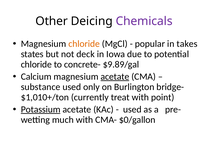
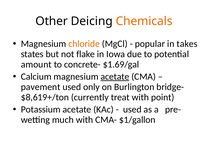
Chemicals colour: purple -> orange
deck: deck -> flake
chloride at (36, 64): chloride -> amount
$9.89/gal: $9.89/gal -> $1.69/gal
substance: substance -> pavement
$1,010+/ton: $1,010+/ton -> $8,619+/ton
Potassium underline: present -> none
$0/gallon: $0/gallon -> $1/gallon
